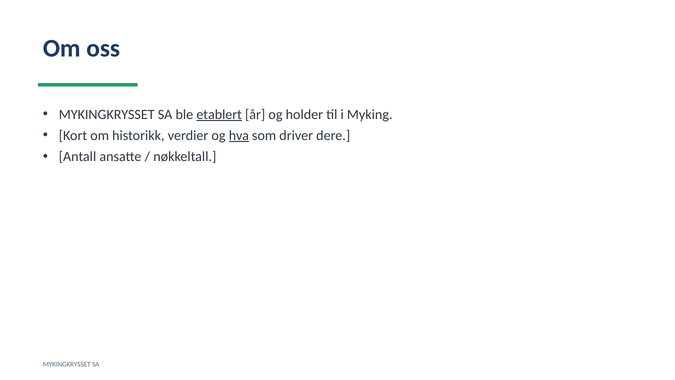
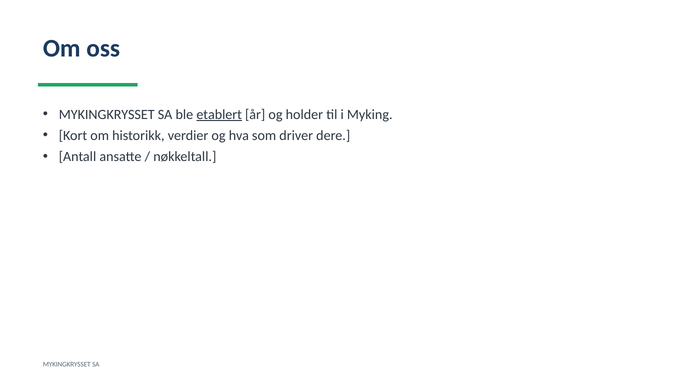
hva underline: present -> none
